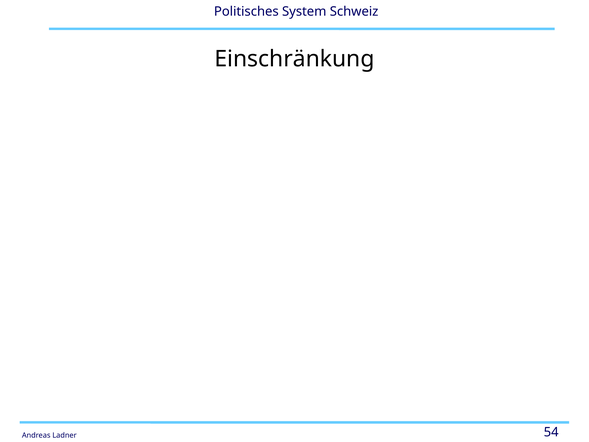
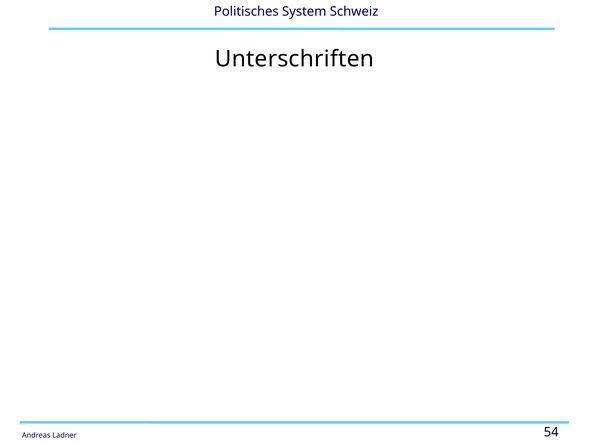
Einschränkung: Einschränkung -> Unterschriften
